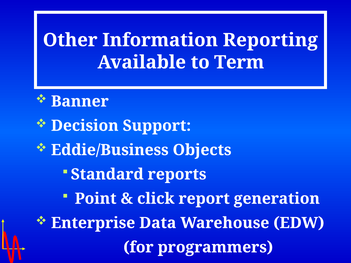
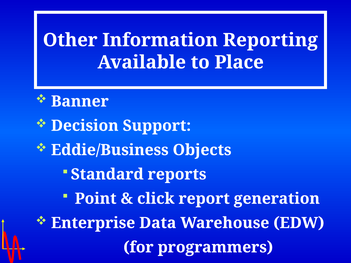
Term: Term -> Place
